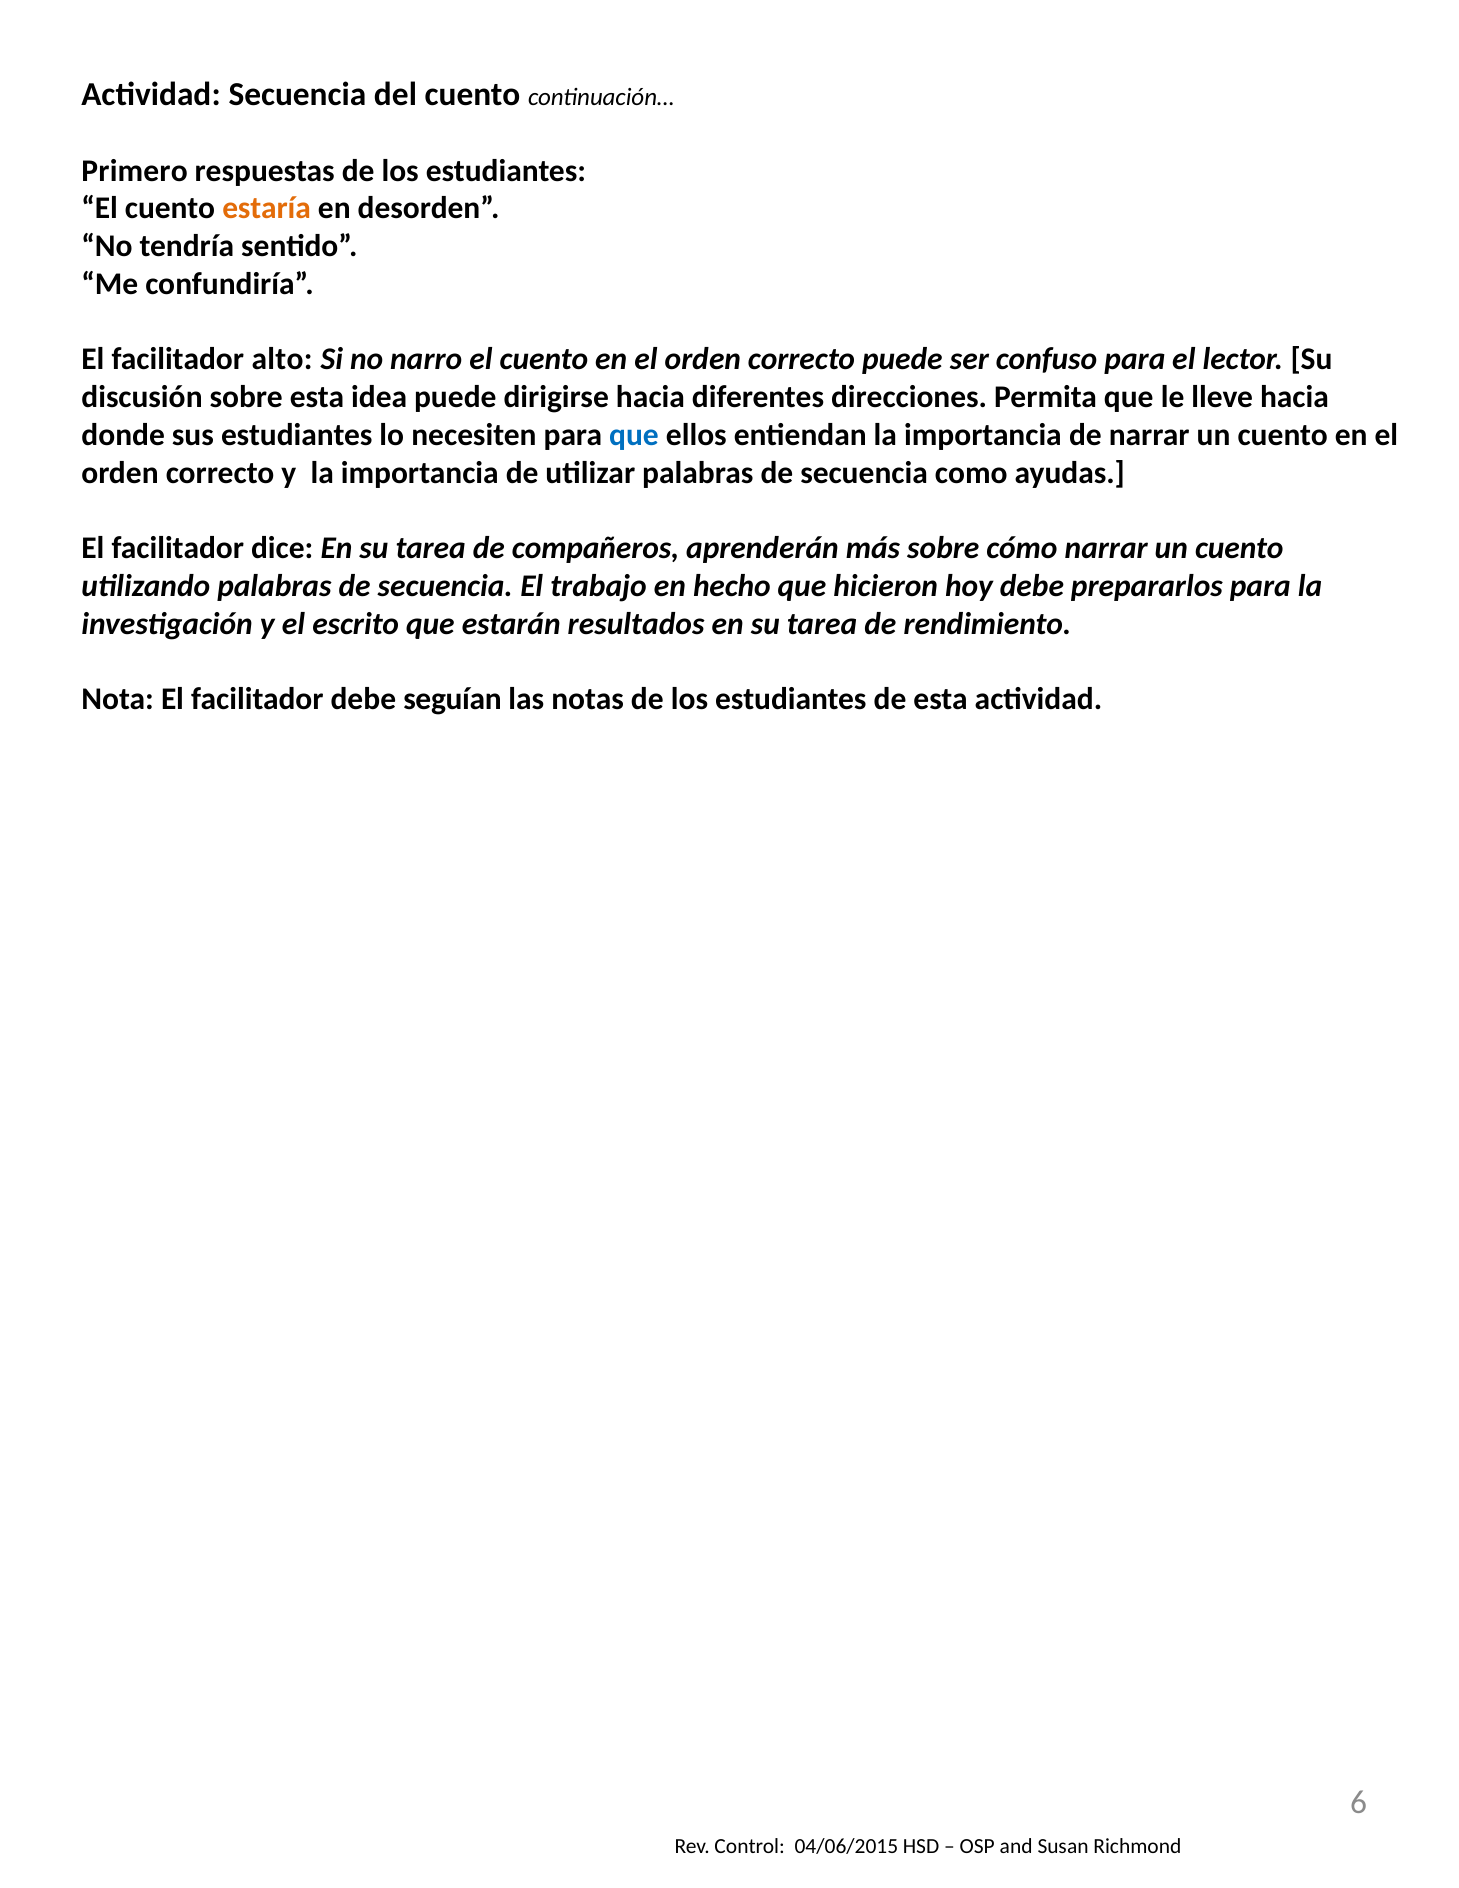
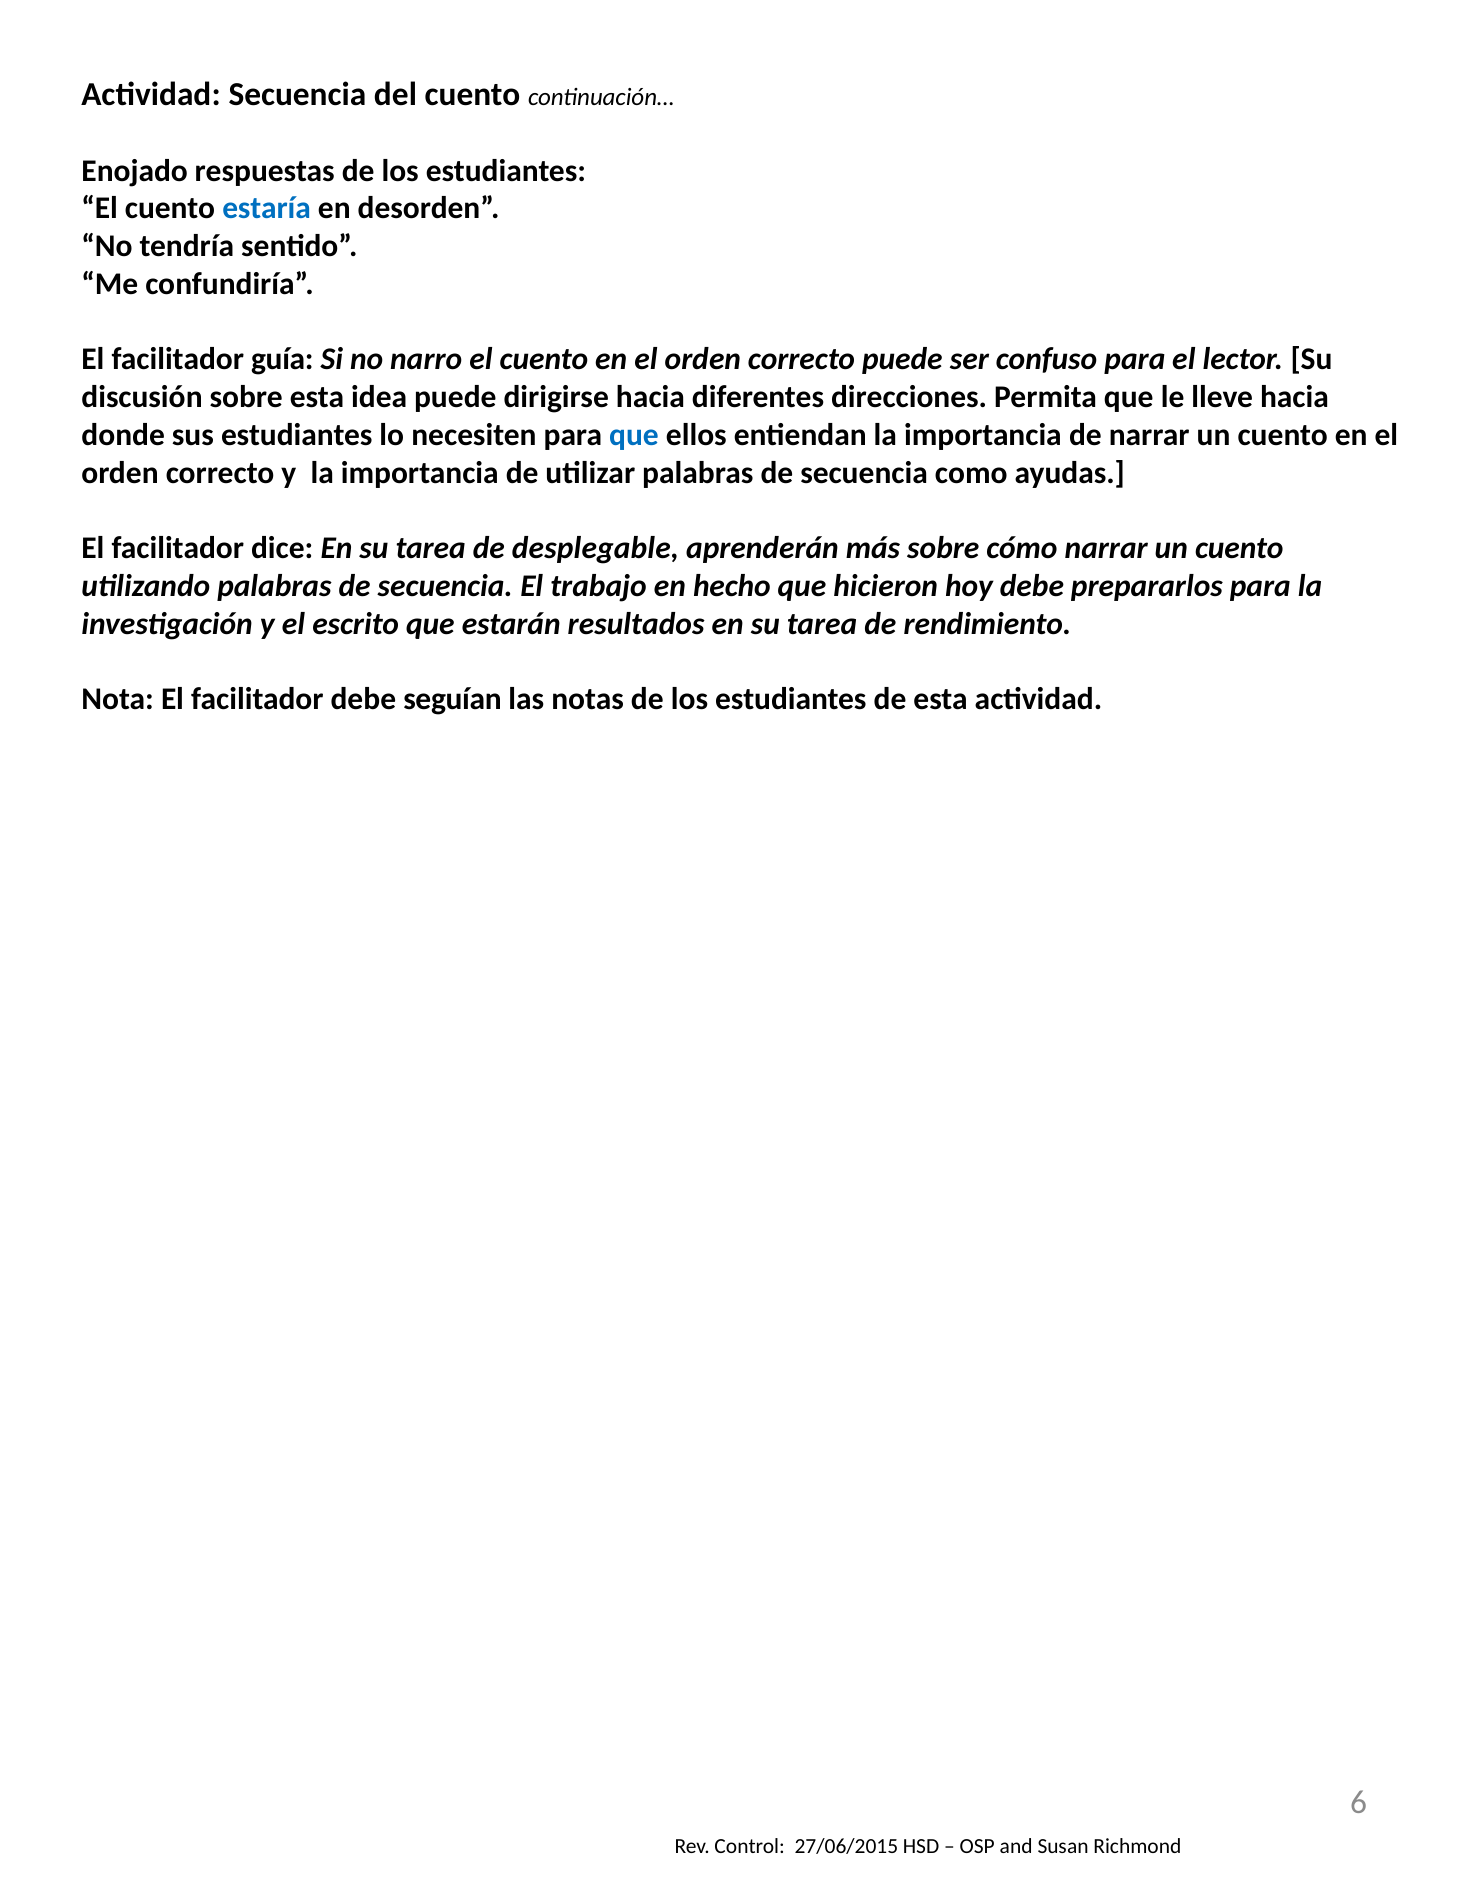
Primero: Primero -> Enojado
estaría colour: orange -> blue
alto: alto -> guía
compañeros: compañeros -> desplegable
04/06/2015: 04/06/2015 -> 27/06/2015
